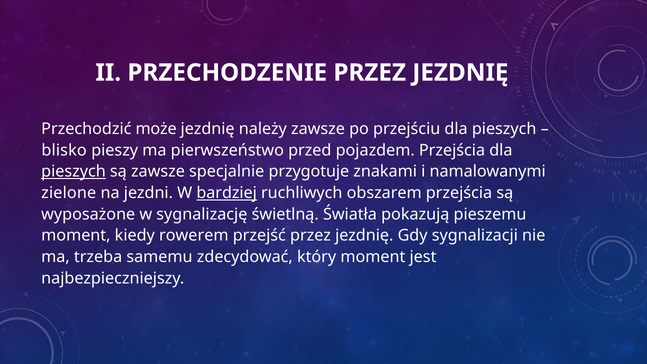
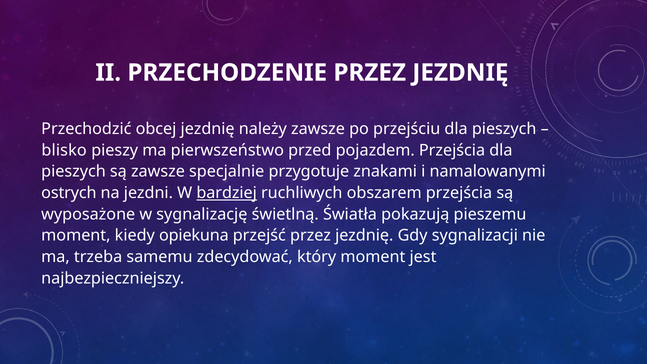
może: może -> obcej
pieszych at (74, 172) underline: present -> none
zielone: zielone -> ostrych
rowerem: rowerem -> opiekuna
